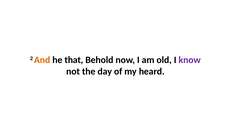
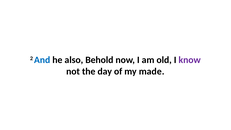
And colour: orange -> blue
that: that -> also
heard: heard -> made
